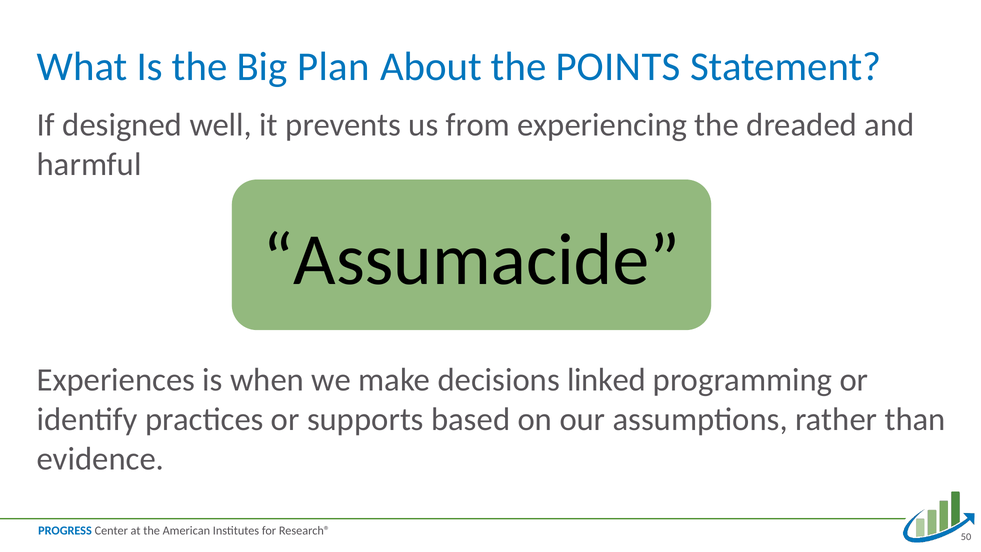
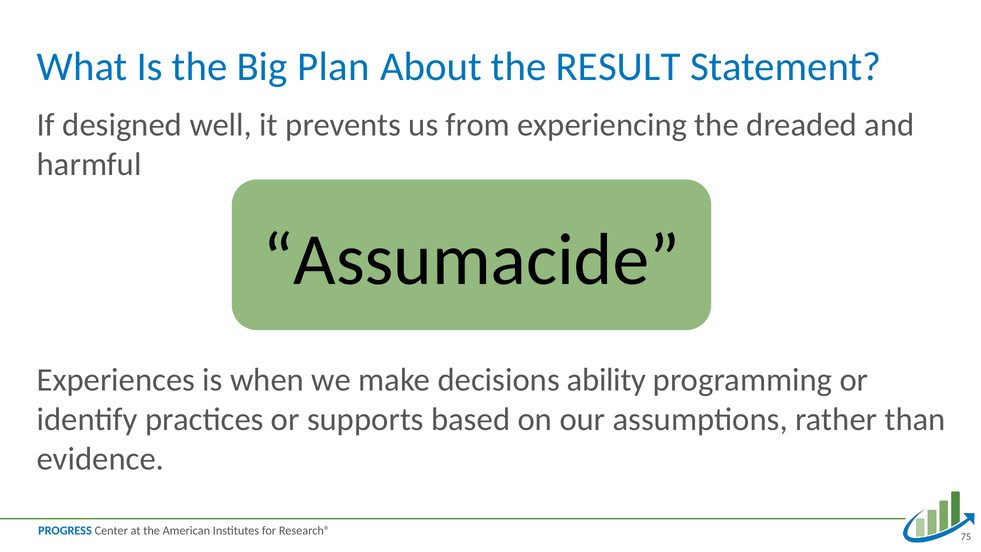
POINTS: POINTS -> RESULT
linked: linked -> ability
50: 50 -> 75
